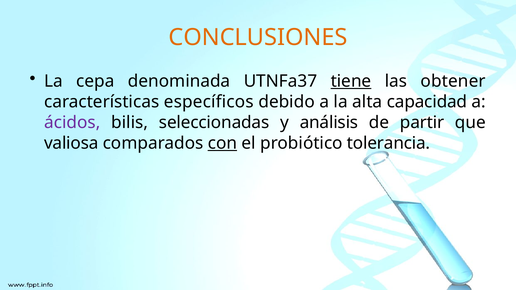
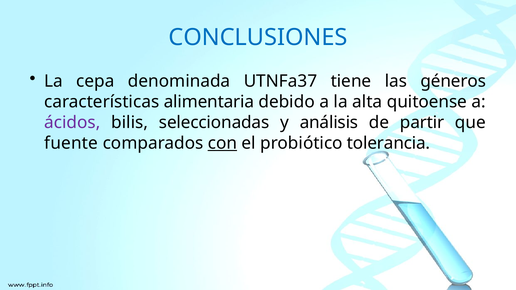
CONCLUSIONES colour: orange -> blue
tiene underline: present -> none
obtener: obtener -> géneros
específicos: específicos -> alimentaria
capacidad: capacidad -> quitoense
valiosa: valiosa -> fuente
